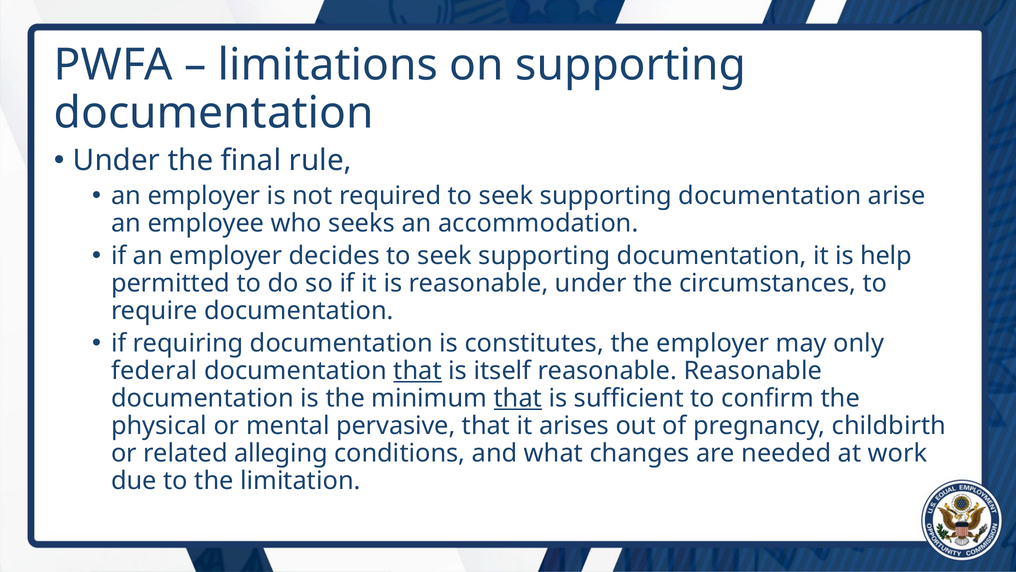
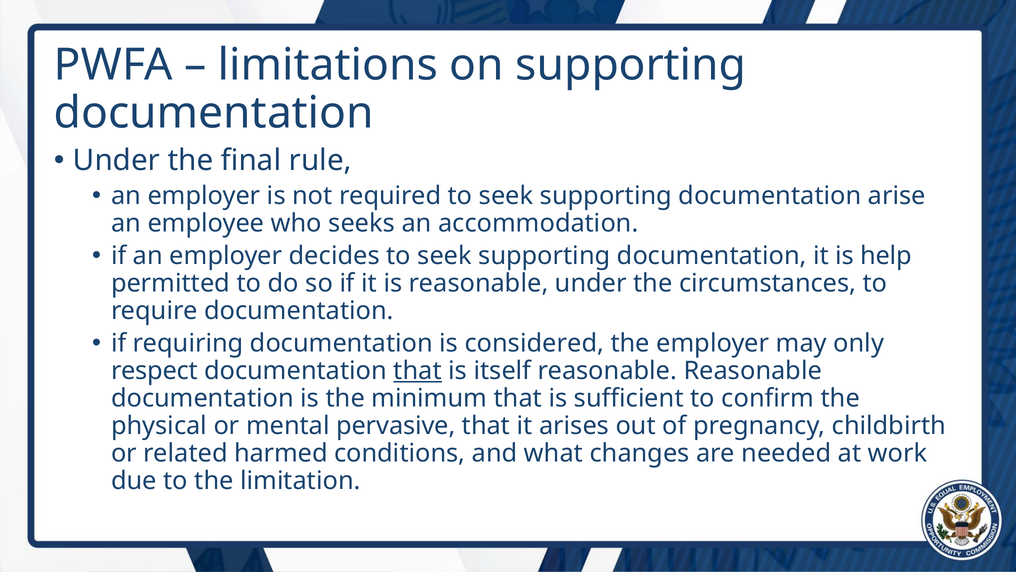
constitutes: constitutes -> considered
federal: federal -> respect
that at (518, 398) underline: present -> none
alleging: alleging -> harmed
